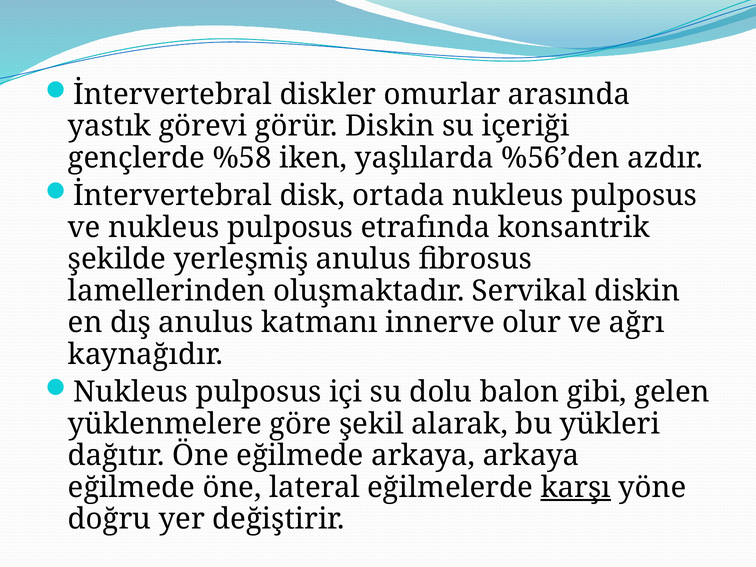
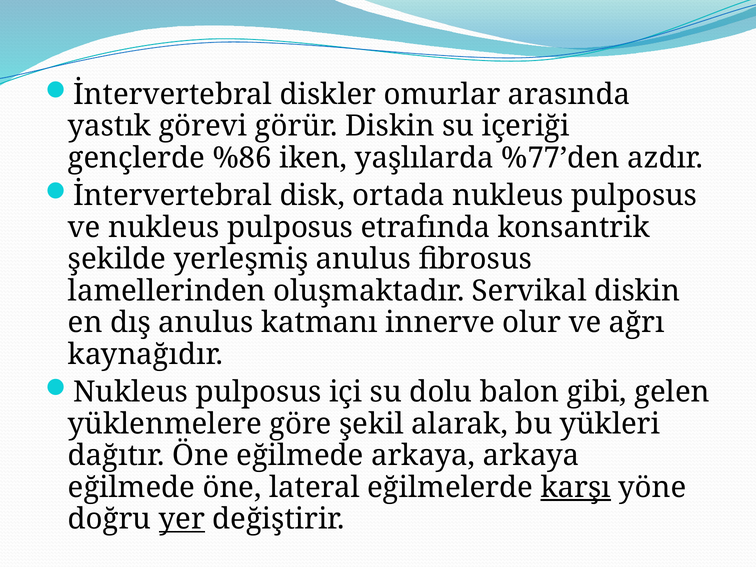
%58: %58 -> %86
%56’den: %56’den -> %77’den
yer underline: none -> present
